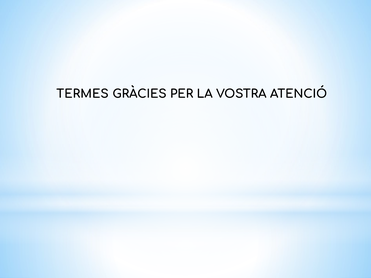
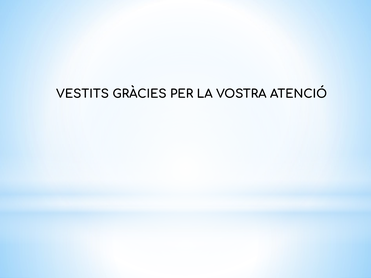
TERMES: TERMES -> VESTITS
